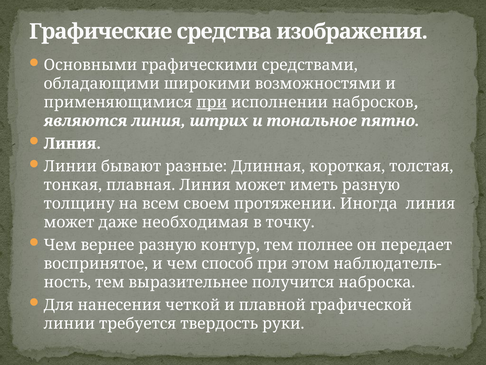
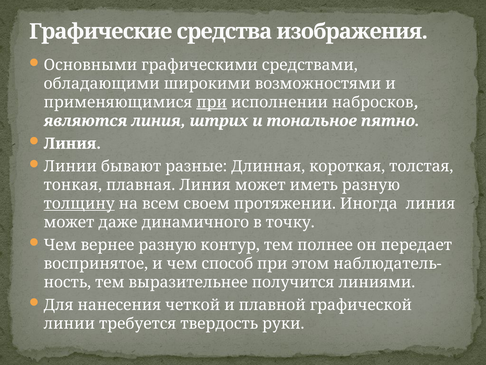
толщину underline: none -> present
необходимая: необходимая -> динамичного
наброска: наброска -> линиями
